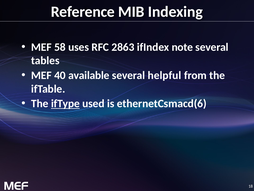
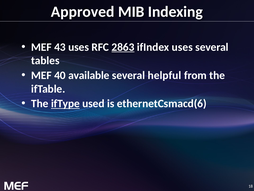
Reference: Reference -> Approved
58: 58 -> 43
2863 underline: none -> present
ifIndex note: note -> uses
